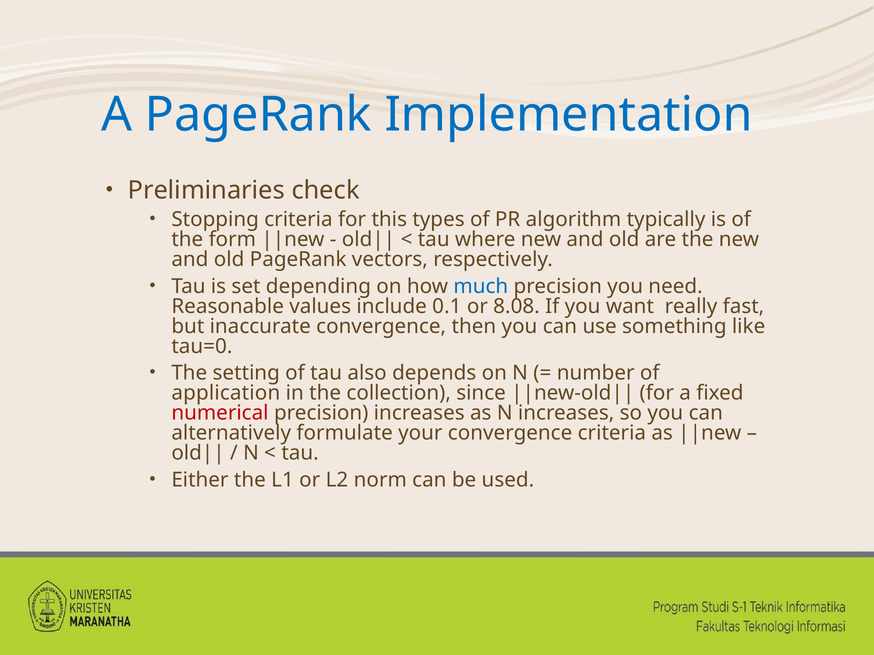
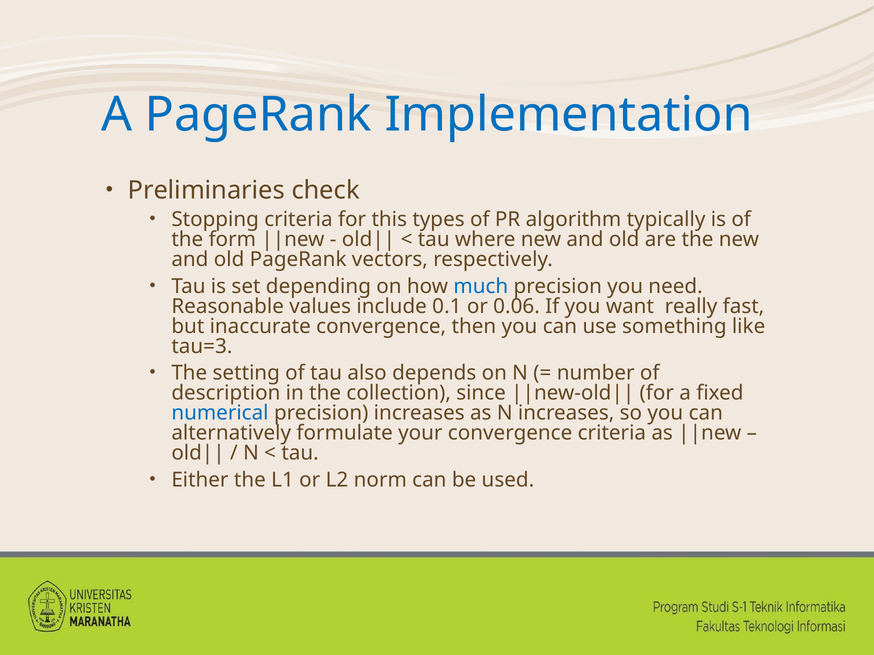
8.08: 8.08 -> 0.06
tau=0: tau=0 -> tau=3
application: application -> description
numerical colour: red -> blue
